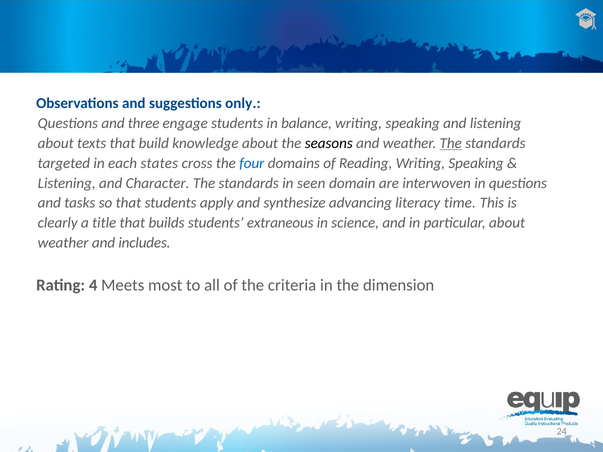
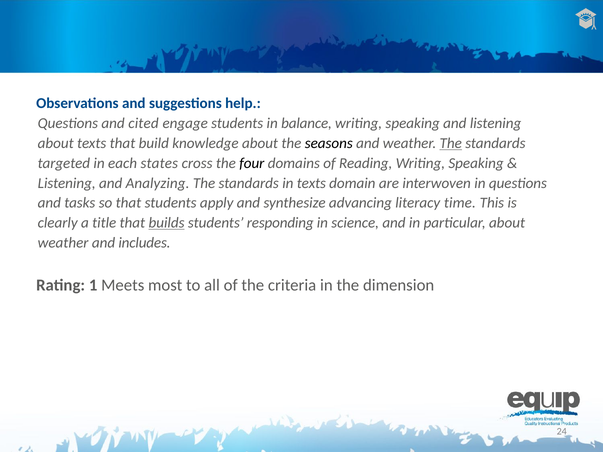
only: only -> help
three: three -> cited
four colour: blue -> black
Character: Character -> Analyzing
in seen: seen -> texts
builds underline: none -> present
extraneous: extraneous -> responding
4: 4 -> 1
